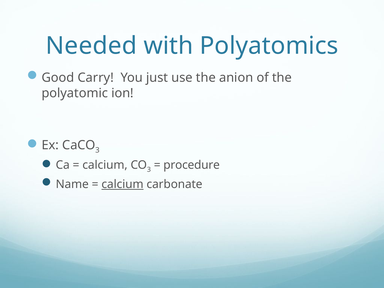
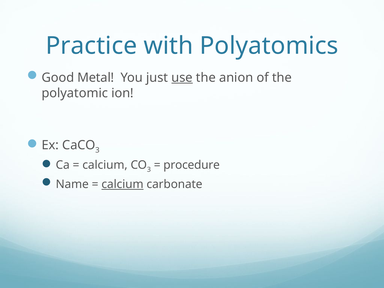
Needed: Needed -> Practice
Carry: Carry -> Metal
use underline: none -> present
